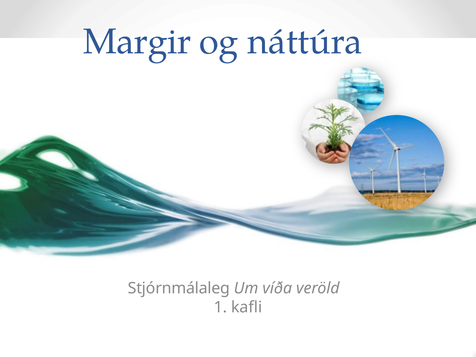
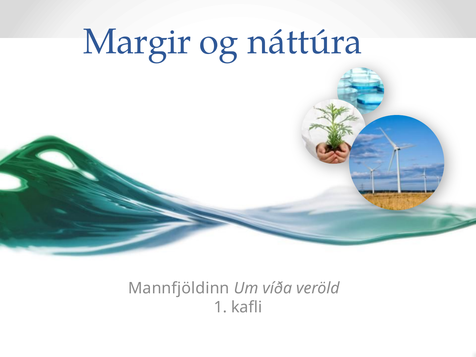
Stjórnmálaleg: Stjórnmálaleg -> Mannfjöldinn
